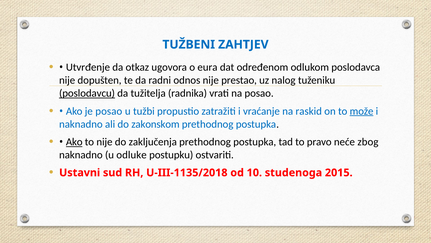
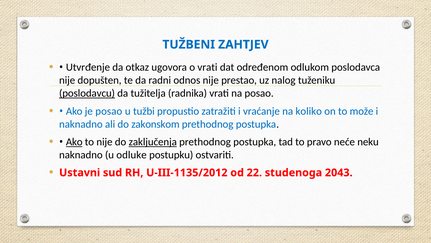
o eura: eura -> vrati
raskid: raskid -> koliko
može underline: present -> none
zaključenja underline: none -> present
zbog: zbog -> neku
U-III-1135/2018: U-III-1135/2018 -> U-III-1135/2012
10: 10 -> 22
2015: 2015 -> 2043
